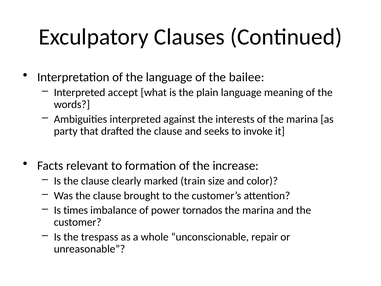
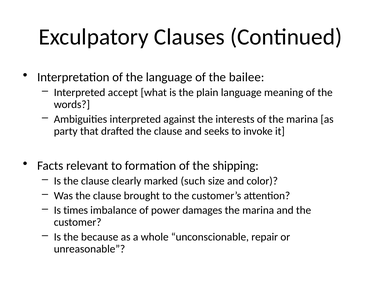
increase: increase -> shipping
train: train -> such
tornados: tornados -> damages
trespass: trespass -> because
